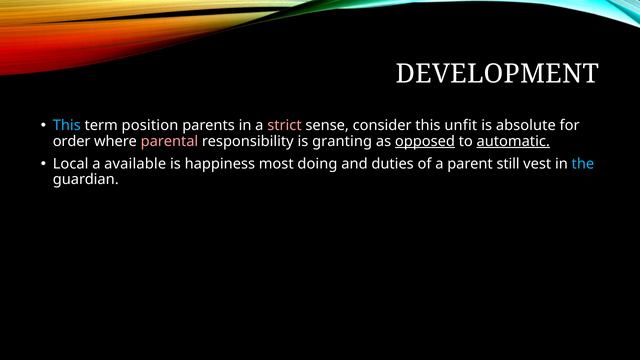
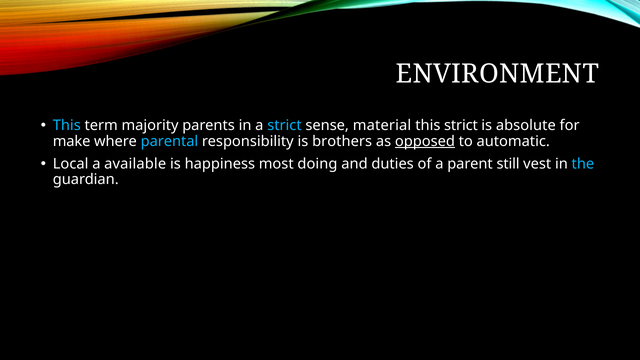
DEVELOPMENT: DEVELOPMENT -> ENVIRONMENT
position: position -> majority
strict at (284, 125) colour: pink -> light blue
consider: consider -> material
this unfit: unfit -> strict
order: order -> make
parental colour: pink -> light blue
granting: granting -> brothers
automatic underline: present -> none
